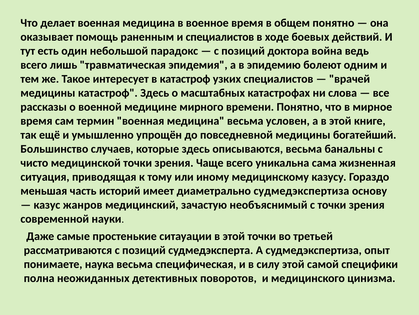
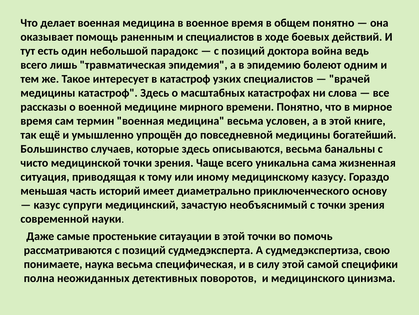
диаметрально судмедэкспертиза: судмедэкспертиза -> приключенческого
жанров: жанров -> супруги
третьей: третьей -> помочь
опыт: опыт -> свою
